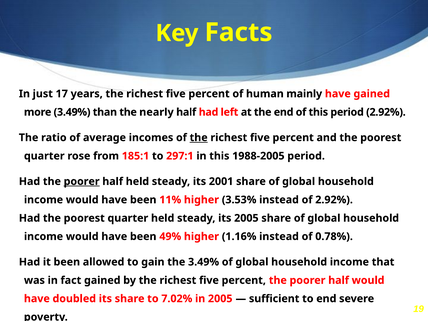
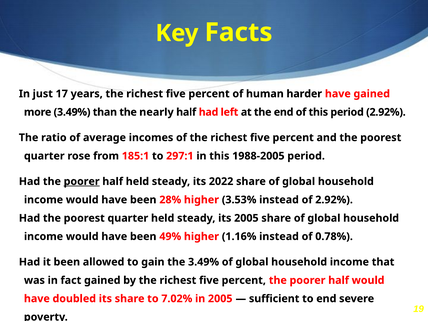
mainly: mainly -> harder
the at (199, 138) underline: present -> none
2001: 2001 -> 2022
11%: 11% -> 28%
